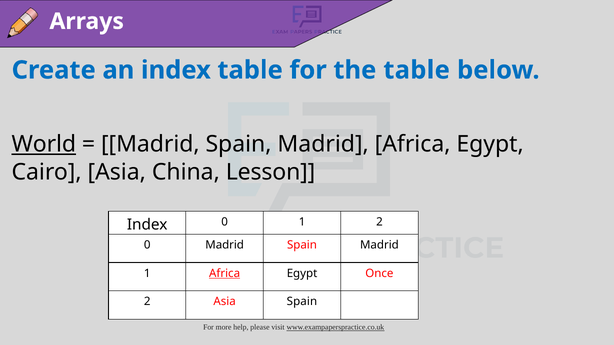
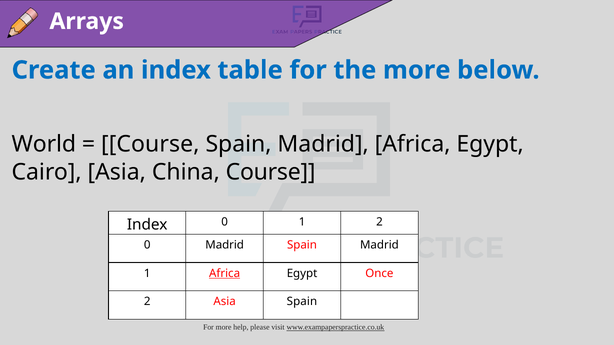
the table: table -> more
World underline: present -> none
Madrid at (150, 144): Madrid -> Course
China Lesson: Lesson -> Course
